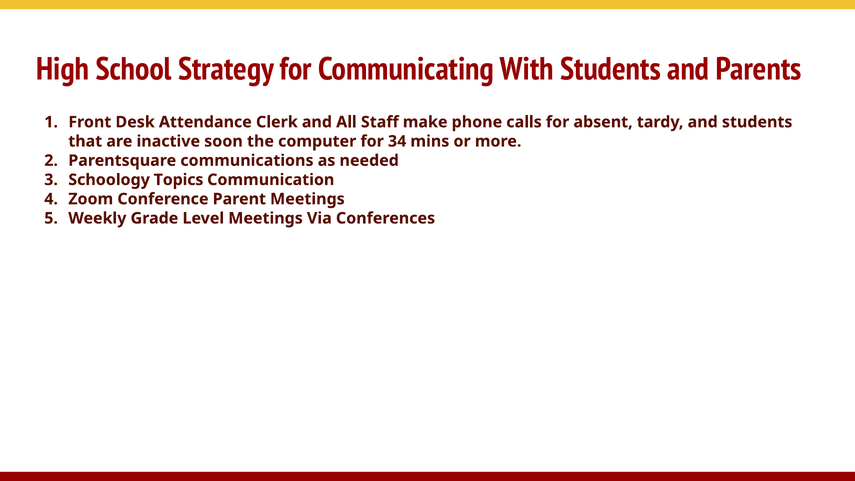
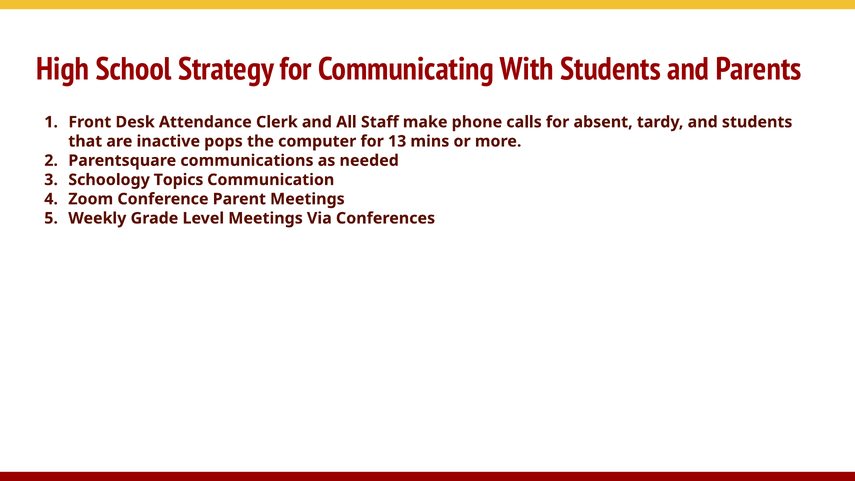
soon: soon -> pops
34: 34 -> 13
